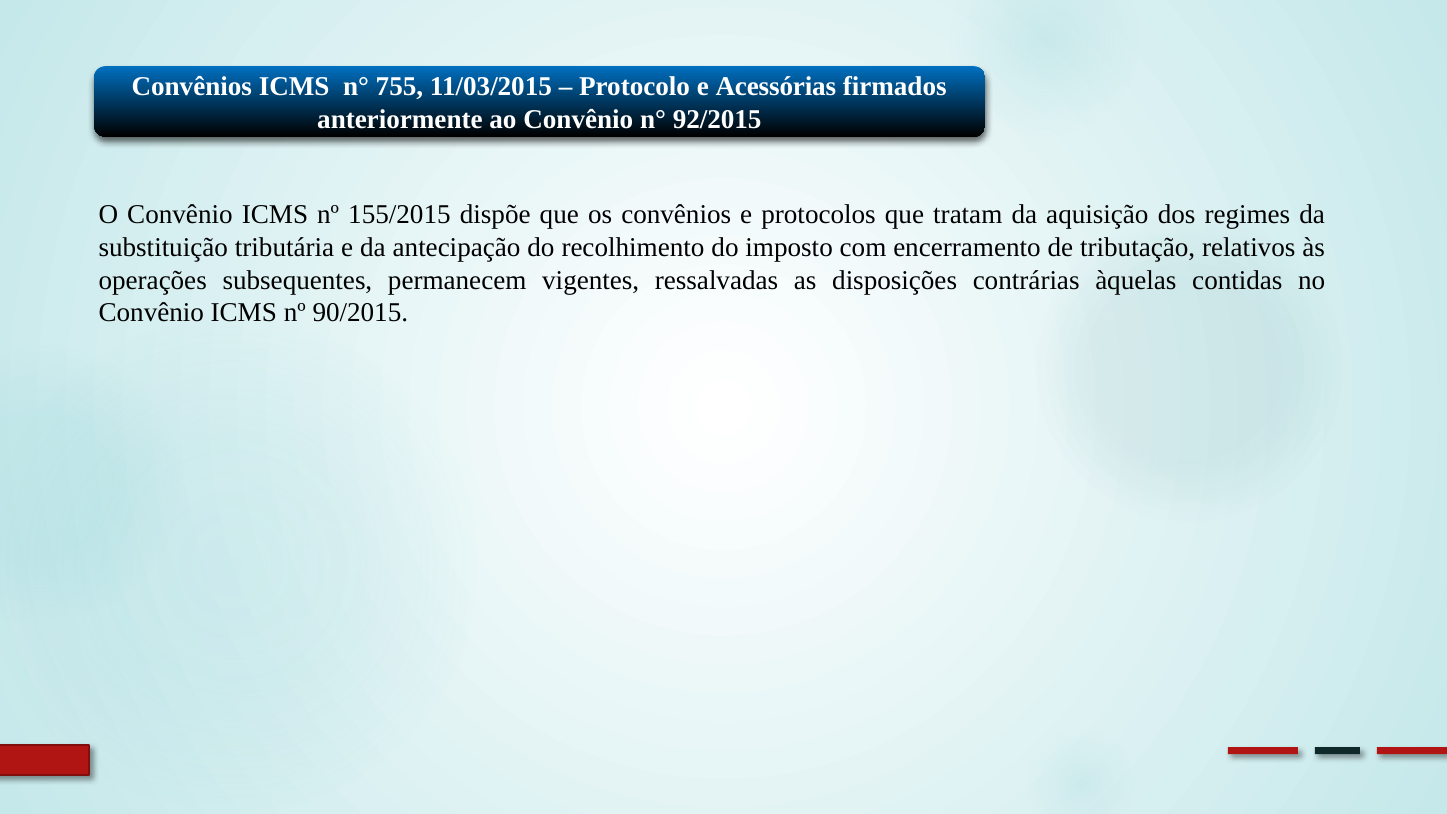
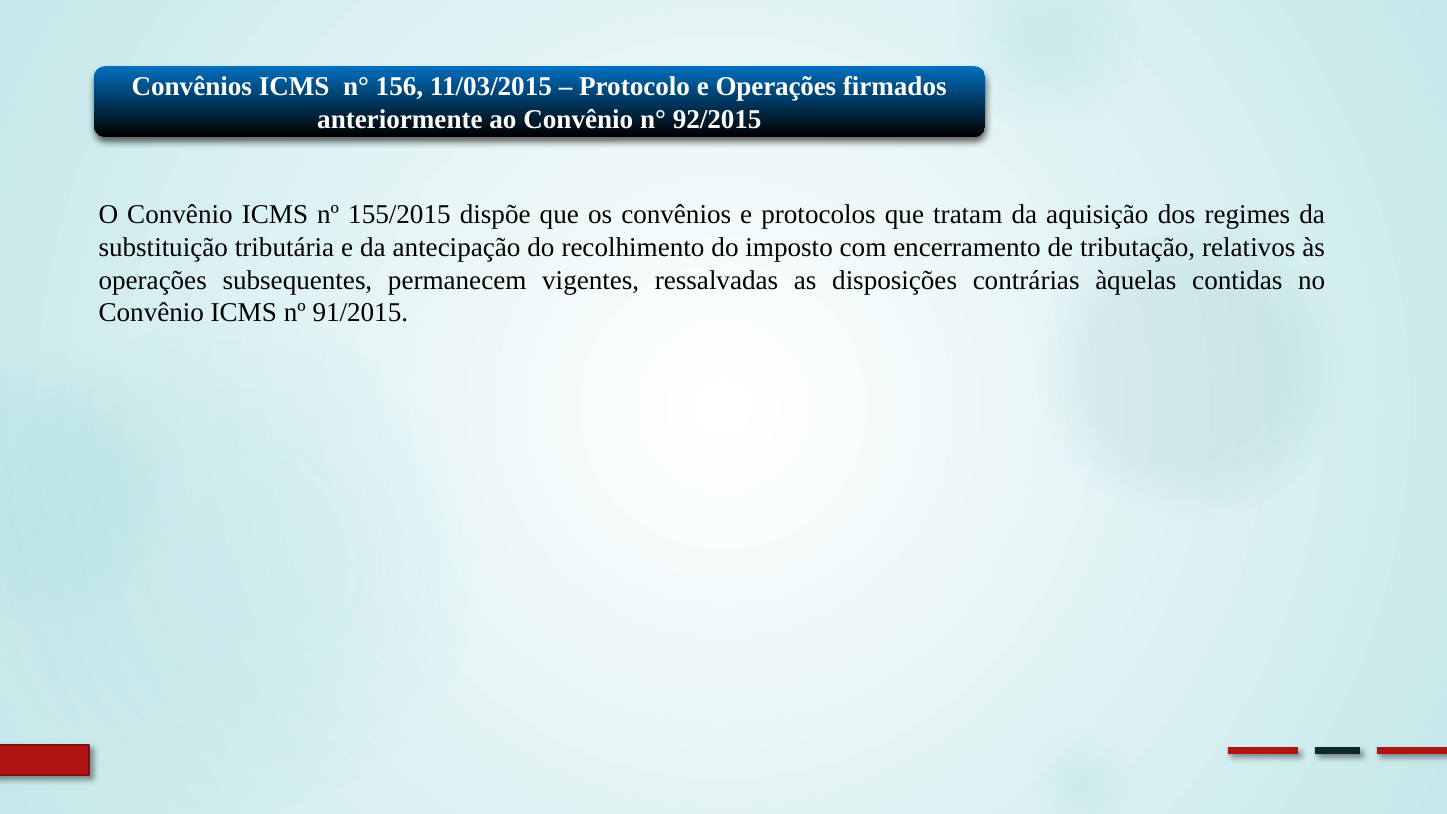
755: 755 -> 156
e Acessórias: Acessórias -> Operações
90/2015: 90/2015 -> 91/2015
